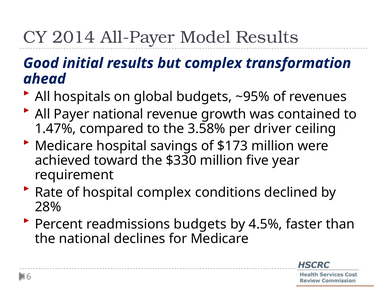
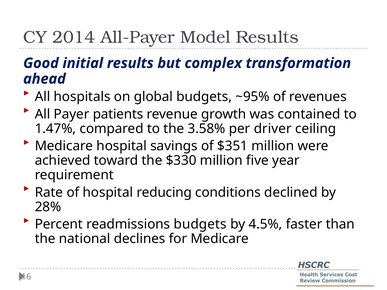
Payer national: national -> patients
$173: $173 -> $351
hospital complex: complex -> reducing
